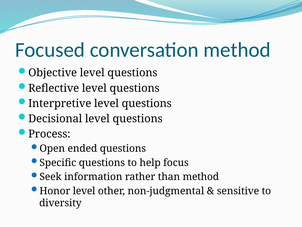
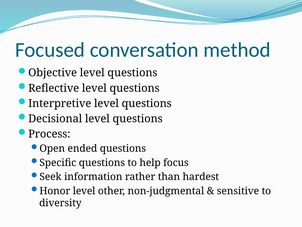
than method: method -> hardest
